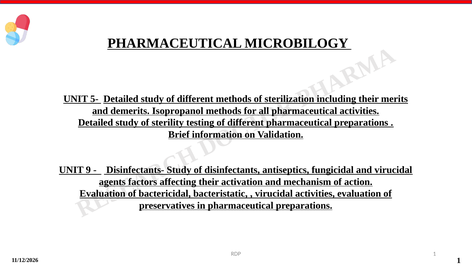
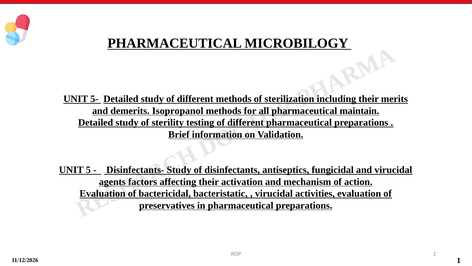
activities at (359, 111): activities -> maintain
9: 9 -> 5
